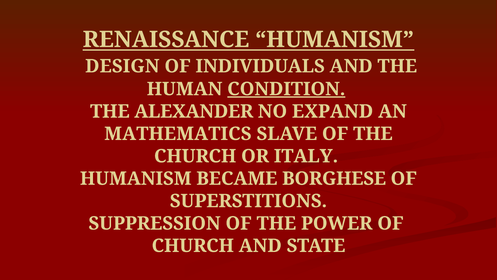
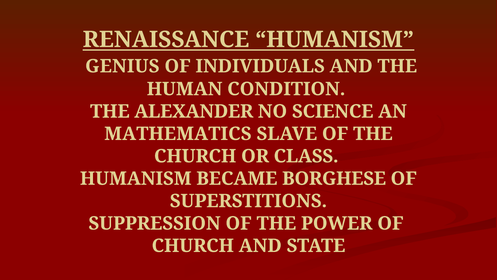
DESIGN: DESIGN -> GENIUS
CONDITION underline: present -> none
EXPAND: EXPAND -> SCIENCE
ITALY: ITALY -> CLASS
